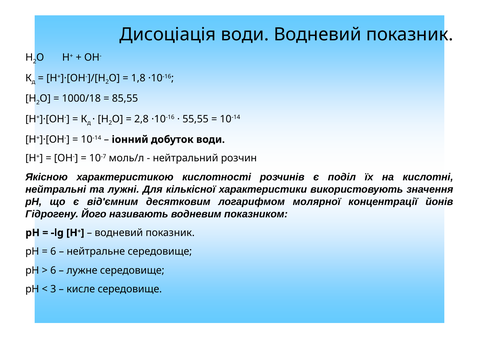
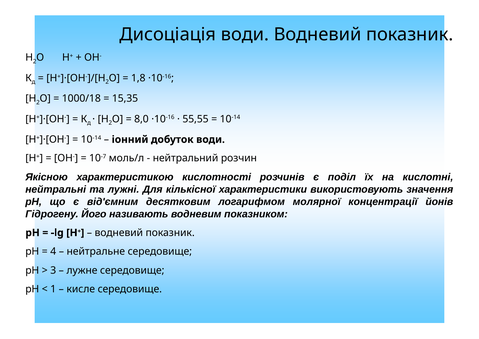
85,55: 85,55 -> 15,35
2,8: 2,8 -> 8,0
6 at (53, 251): 6 -> 4
6 at (53, 270): 6 -> 3
3: 3 -> 1
